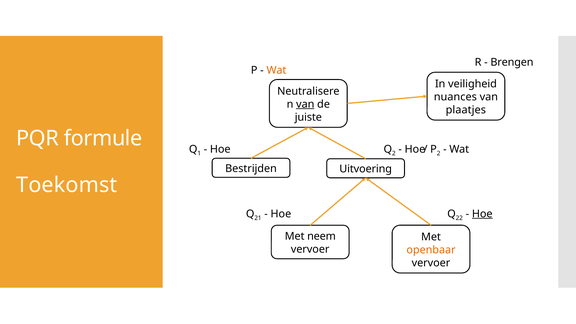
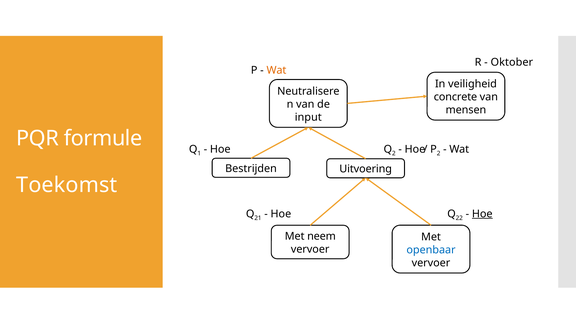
Brengen: Brengen -> Oktober
nuances: nuances -> concrete
van at (305, 104) underline: present -> none
plaatjes: plaatjes -> mensen
juiste: juiste -> input
openbaar colour: orange -> blue
